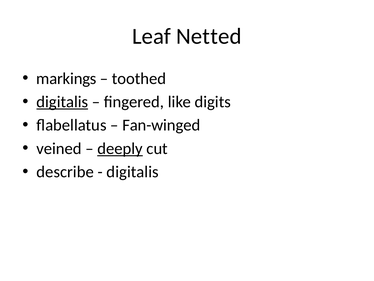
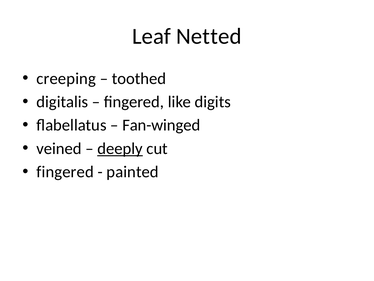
markings: markings -> creeping
digitalis at (62, 102) underline: present -> none
describe at (65, 172): describe -> fingered
digitalis at (133, 172): digitalis -> painted
